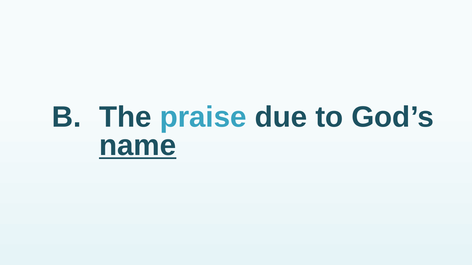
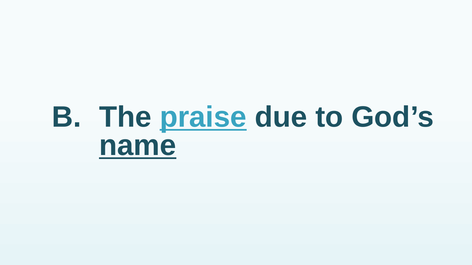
praise underline: none -> present
